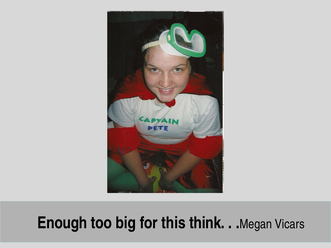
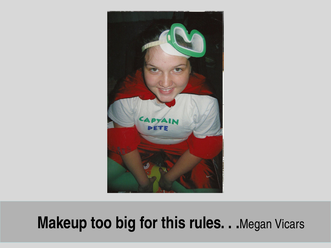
Enough: Enough -> Makeup
think: think -> rules
